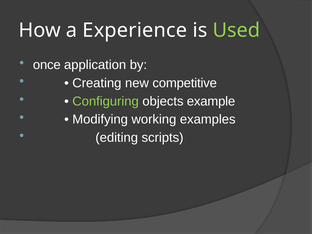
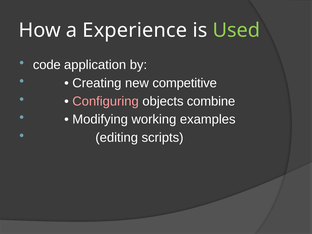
once: once -> code
Configuring colour: light green -> pink
example: example -> combine
